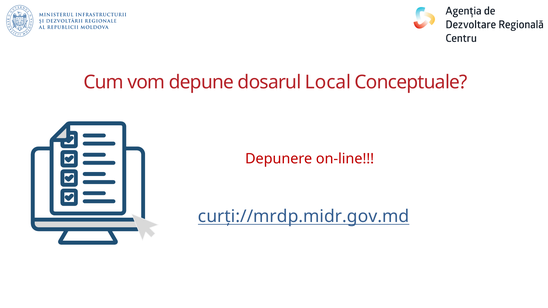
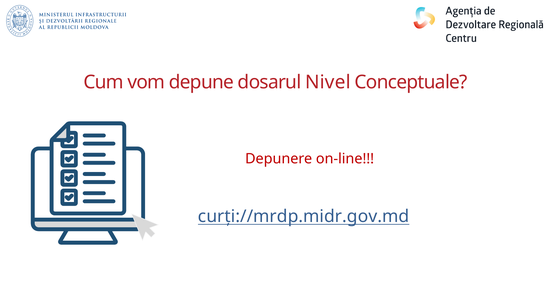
Local: Local -> Nivel
